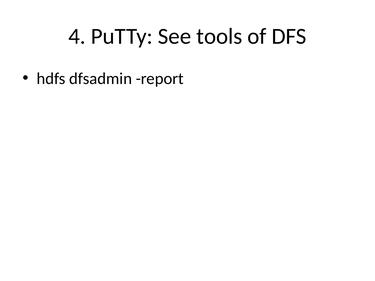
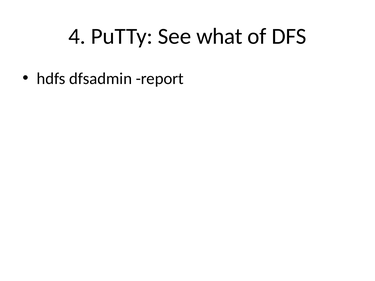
tools: tools -> what
